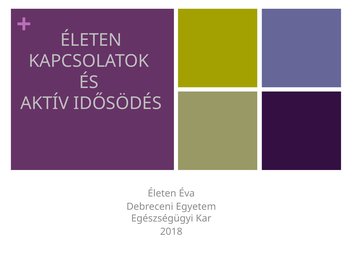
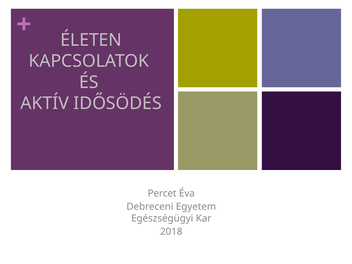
Életen at (162, 193): Életen -> Percet
